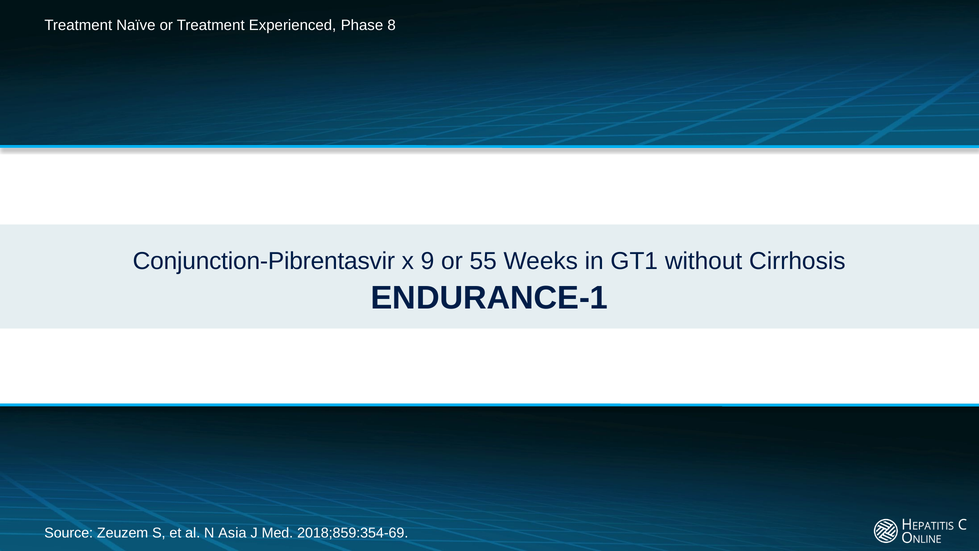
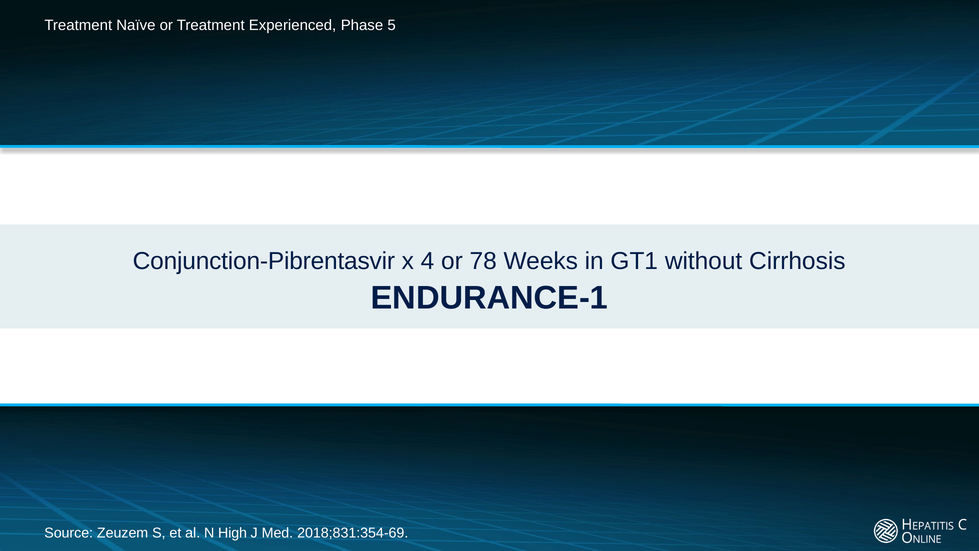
8: 8 -> 5
9: 9 -> 4
55: 55 -> 78
Asia: Asia -> High
2018;859:354-69: 2018;859:354-69 -> 2018;831:354-69
